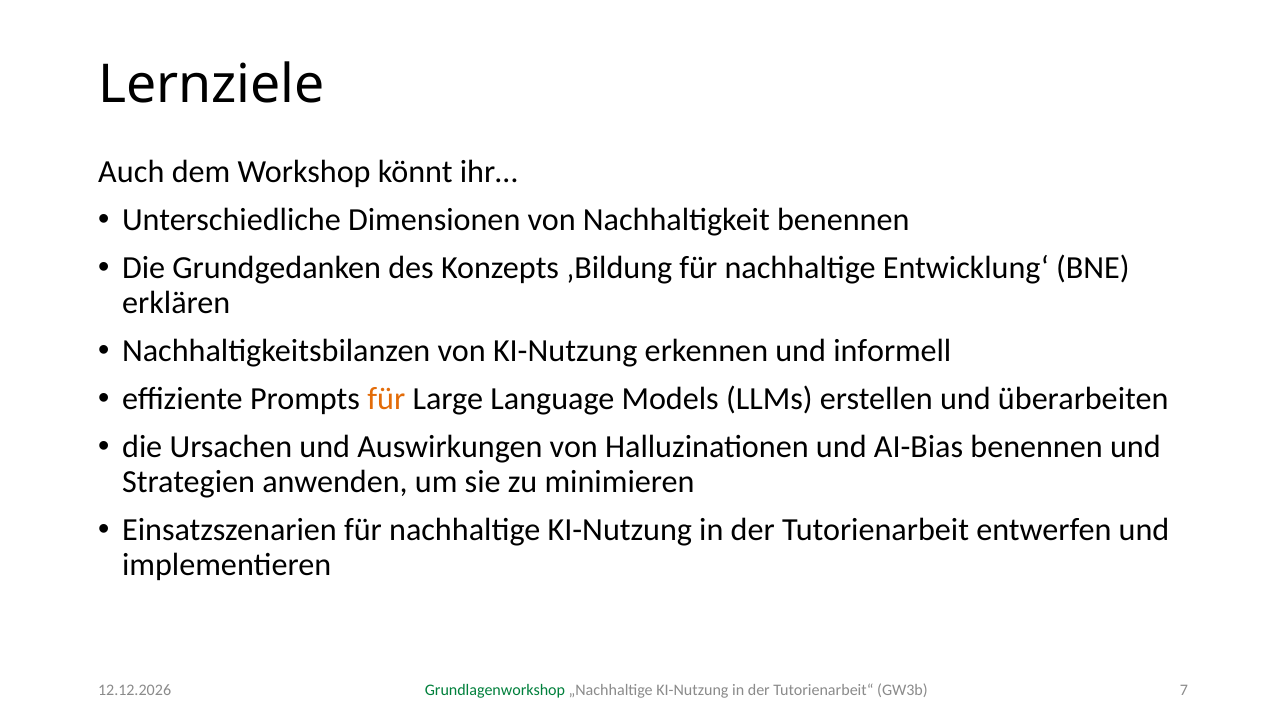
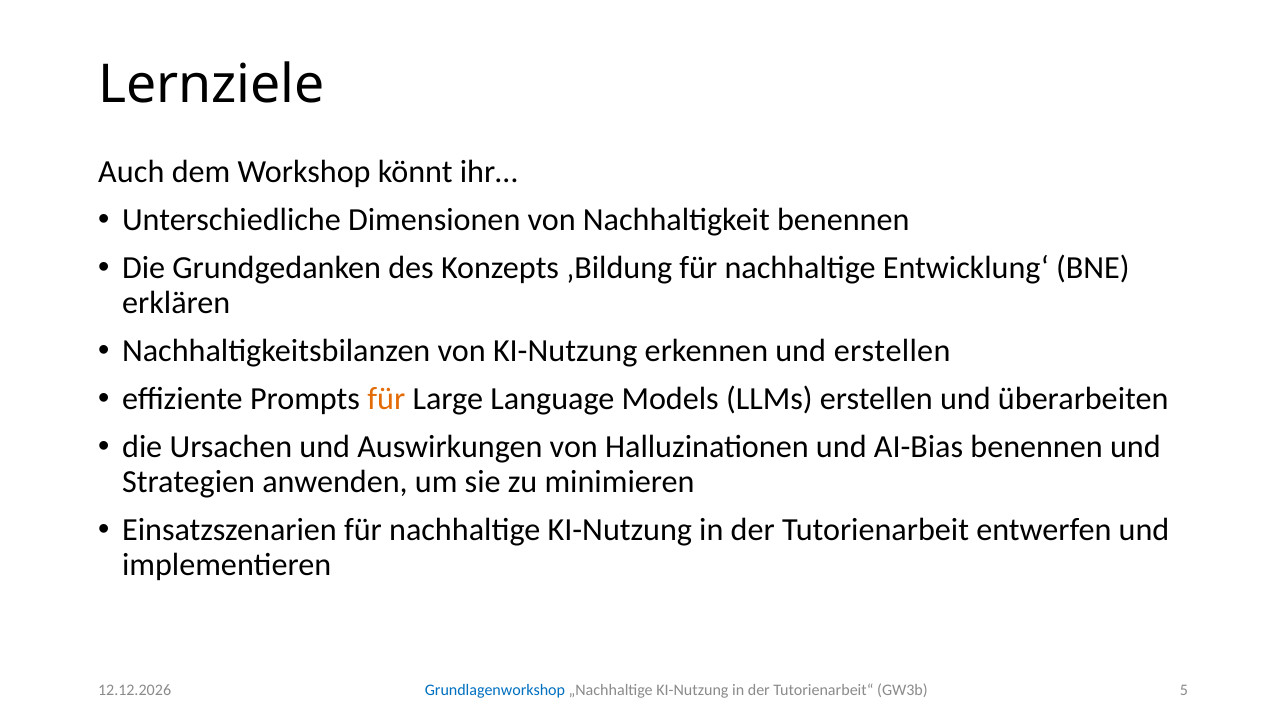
und informell: informell -> erstellen
7: 7 -> 5
Grundlagenworkshop colour: green -> blue
